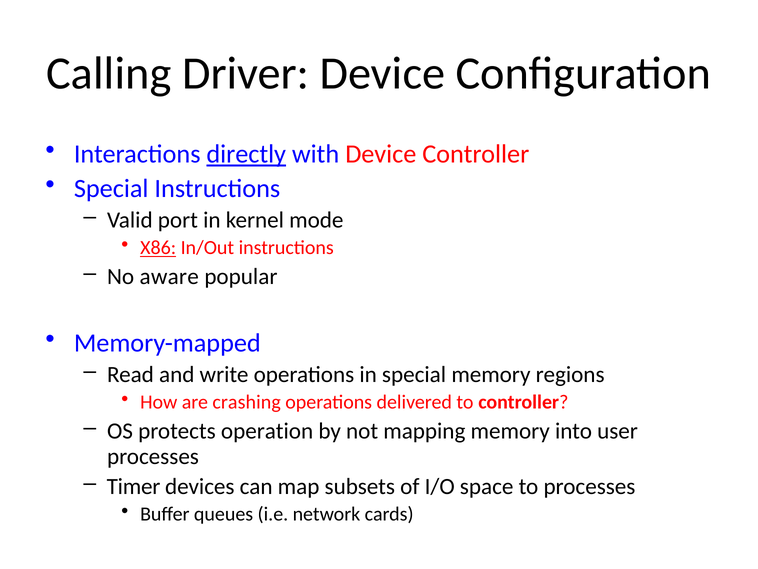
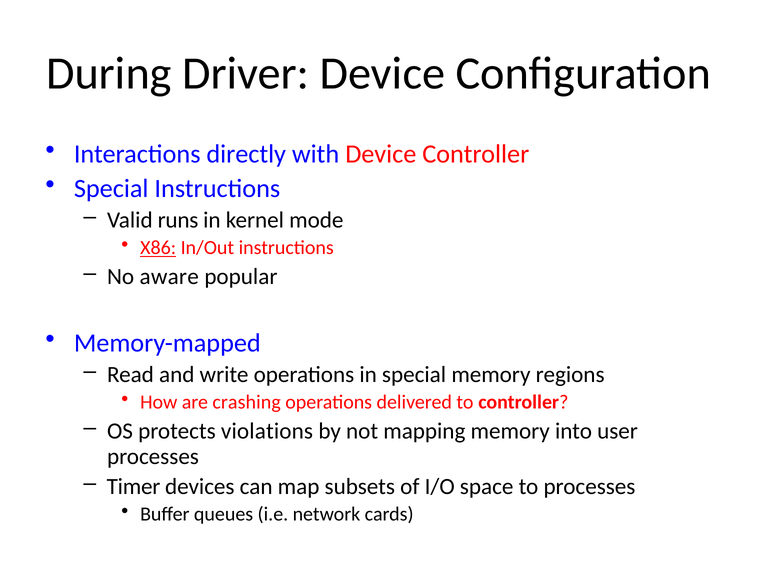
Calling: Calling -> During
directly underline: present -> none
port: port -> runs
operation: operation -> violations
